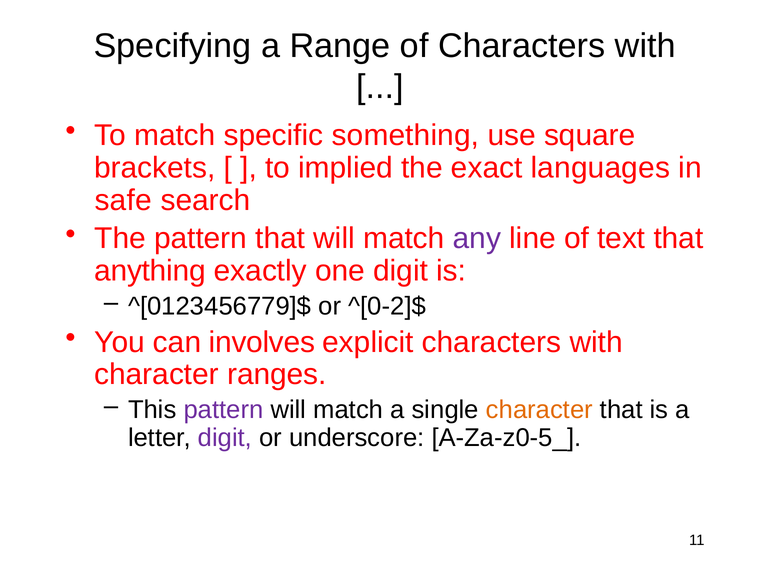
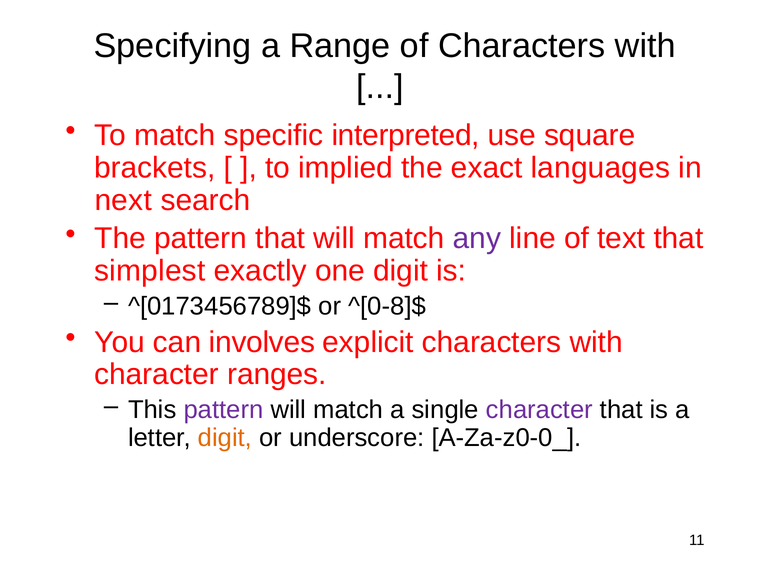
something: something -> interpreted
safe: safe -> next
anything: anything -> simplest
^[0123456779]$: ^[0123456779]$ -> ^[0173456789]$
^[0-2]$: ^[0-2]$ -> ^[0-8]$
character at (539, 409) colour: orange -> purple
digit at (225, 437) colour: purple -> orange
A-Za-z0-5_: A-Za-z0-5_ -> A-Za-z0-0_
